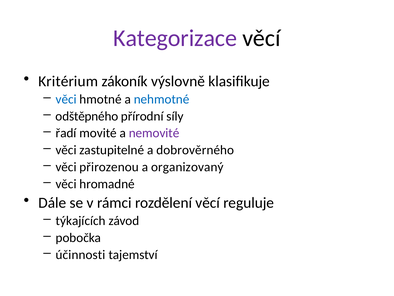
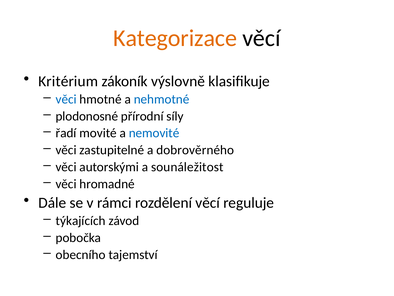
Kategorizace colour: purple -> orange
odštěpného: odštěpného -> plodonosné
nemovité colour: purple -> blue
přirozenou: přirozenou -> autorskými
organizovaný: organizovaný -> sounáležitost
účinnosti: účinnosti -> obecního
